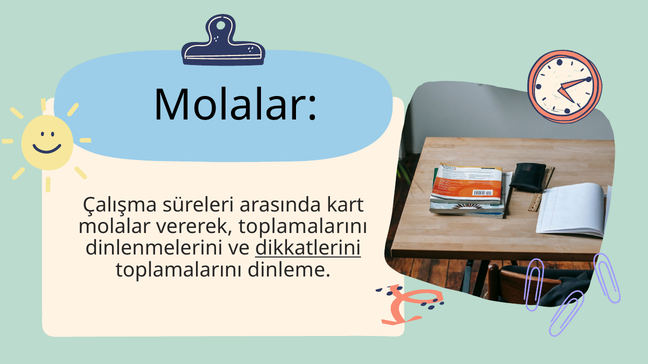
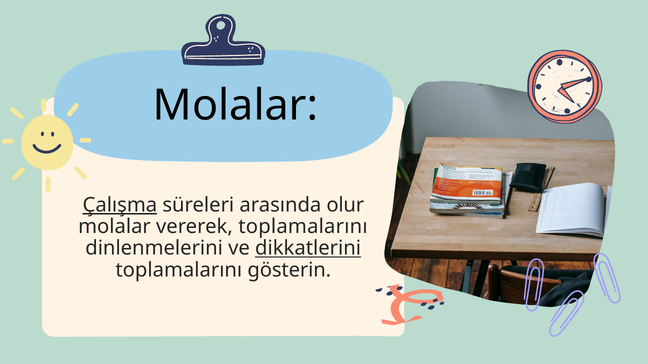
Çalışma underline: none -> present
kart: kart -> olur
dinleme: dinleme -> gösterin
